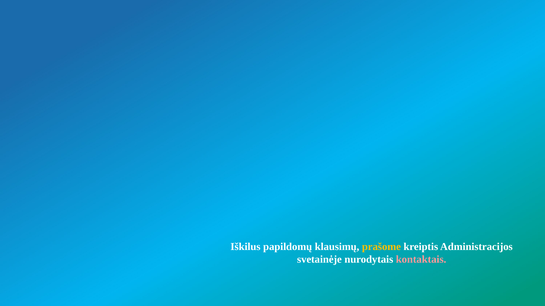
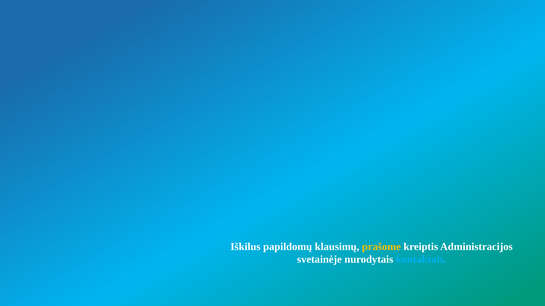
kontaktais colour: pink -> light blue
